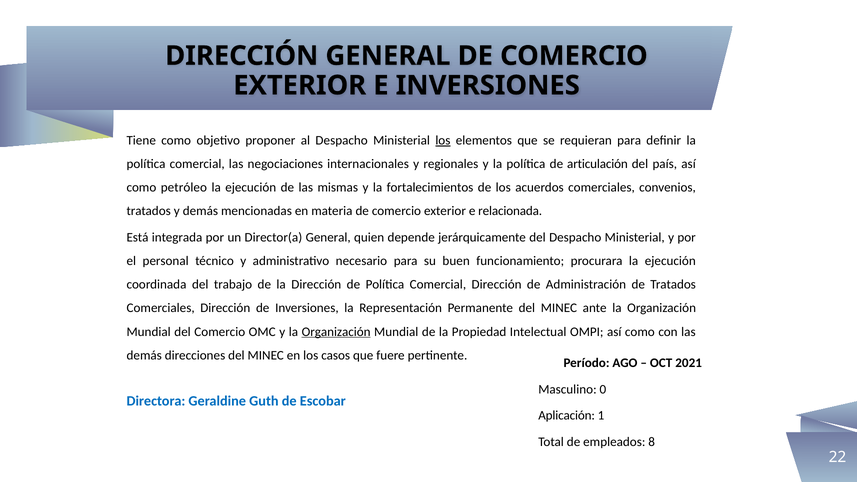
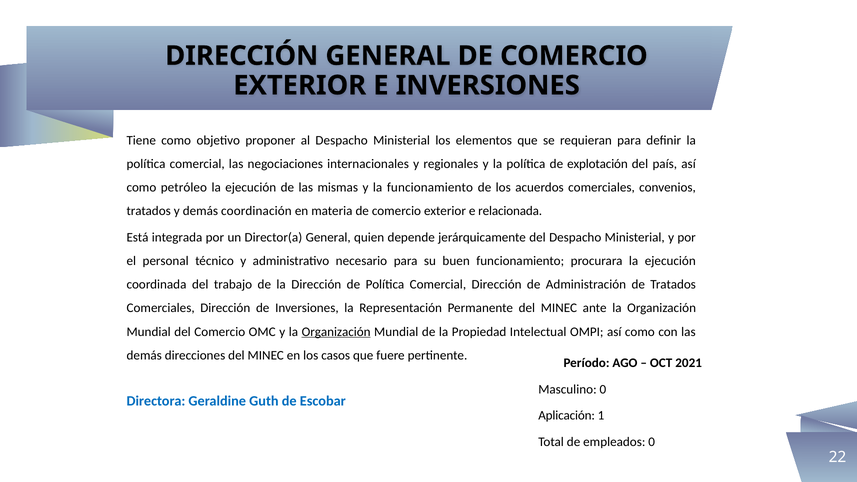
los at (443, 140) underline: present -> none
articulación: articulación -> explotación
la fortalecimientos: fortalecimientos -> funcionamiento
mencionadas: mencionadas -> coordinación
empleados 8: 8 -> 0
